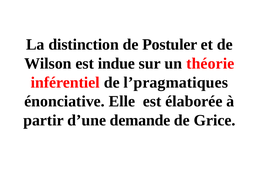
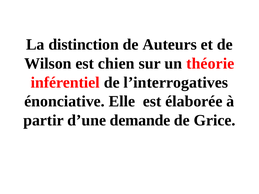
Postuler: Postuler -> Auteurs
indue: indue -> chien
l’pragmatiques: l’pragmatiques -> l’interrogatives
